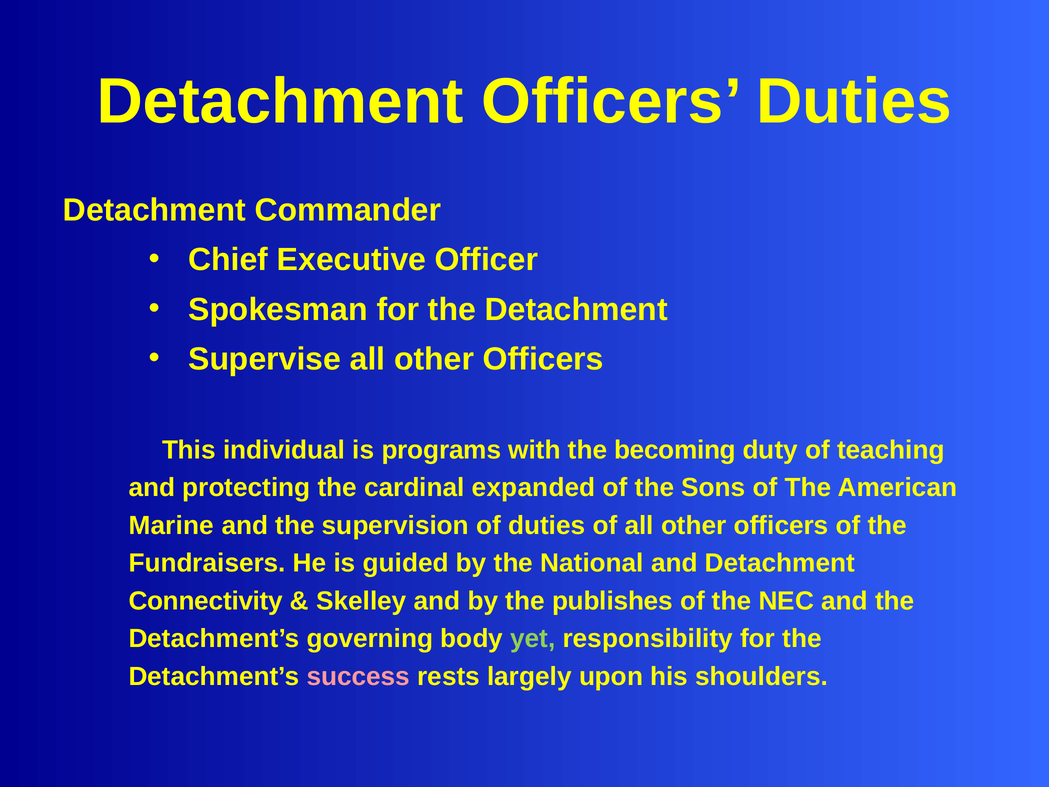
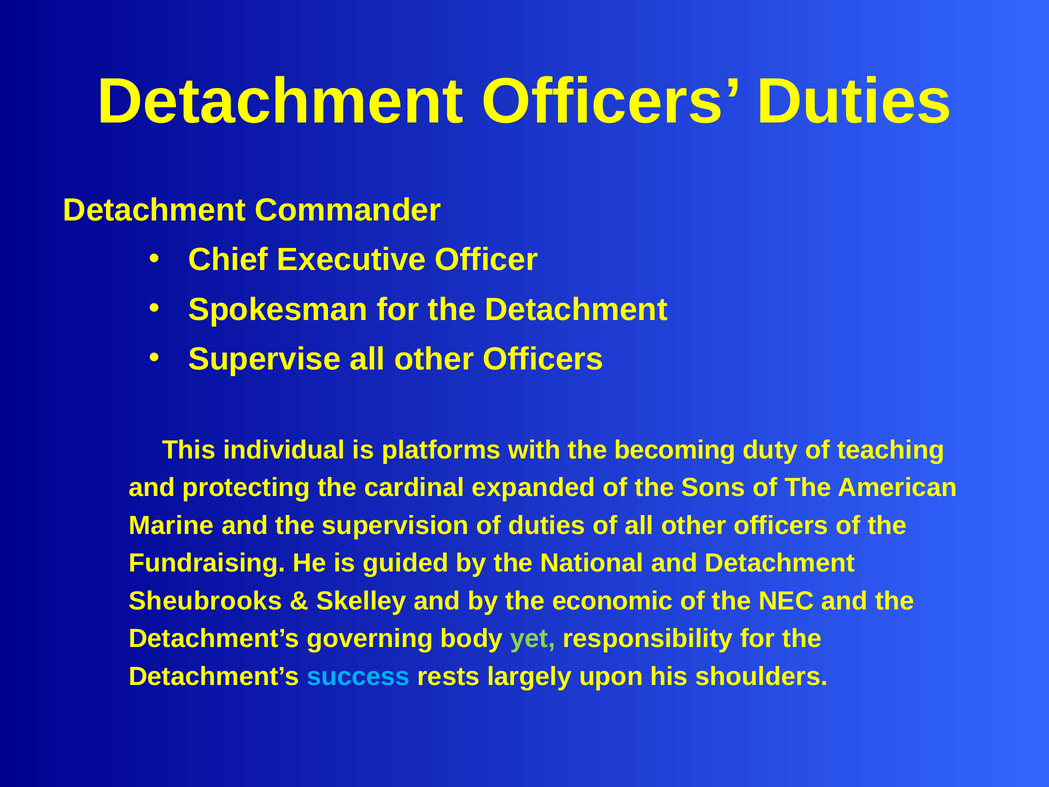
programs: programs -> platforms
Fundraisers: Fundraisers -> Fundraising
Connectivity: Connectivity -> Sheubrooks
publishes: publishes -> economic
success colour: pink -> light blue
